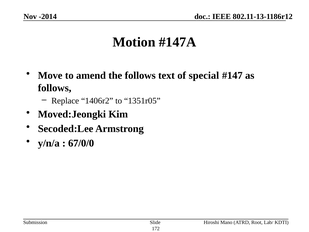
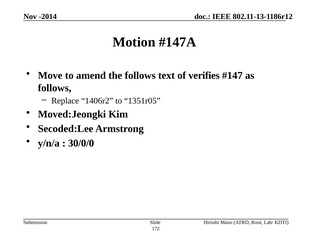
special: special -> verifies
67/0/0: 67/0/0 -> 30/0/0
